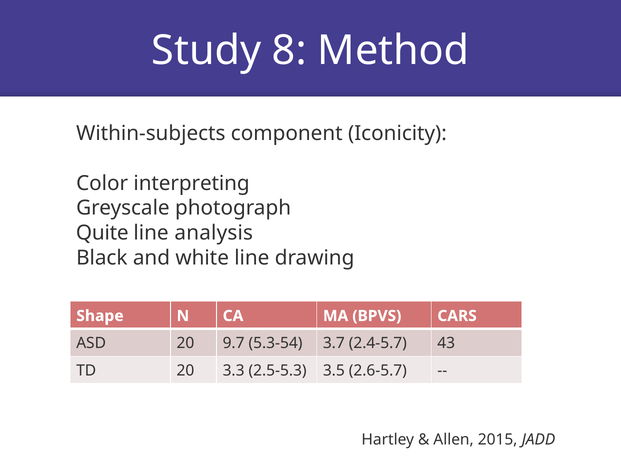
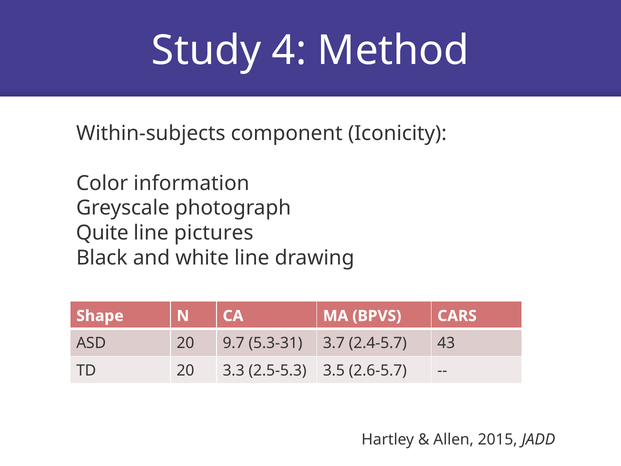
8: 8 -> 4
interpreting: interpreting -> information
analysis: analysis -> pictures
5.3-54: 5.3-54 -> 5.3-31
